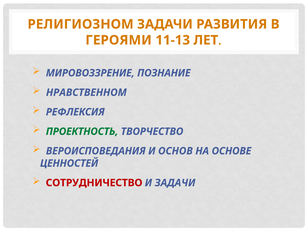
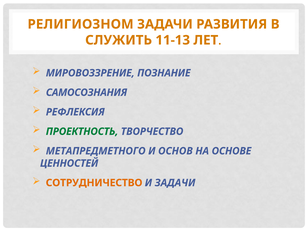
ГЕРОЯМИ: ГЕРОЯМИ -> СЛУЖИТЬ
НРАВСТВЕННОМ: НРАВСТВЕННОМ -> САМОСОЗНАНИЯ
ВЕРОИСПОВЕДАНИЯ: ВЕРОИСПОВЕДАНИЯ -> МЕТАПРЕДМЕТНОГО
СОТРУДНИЧЕСТВО colour: red -> orange
